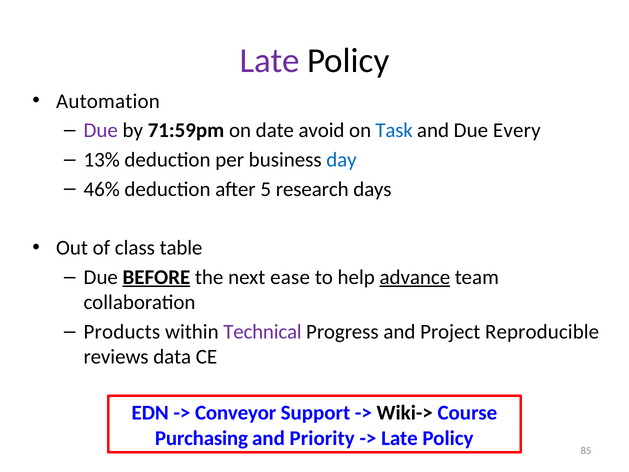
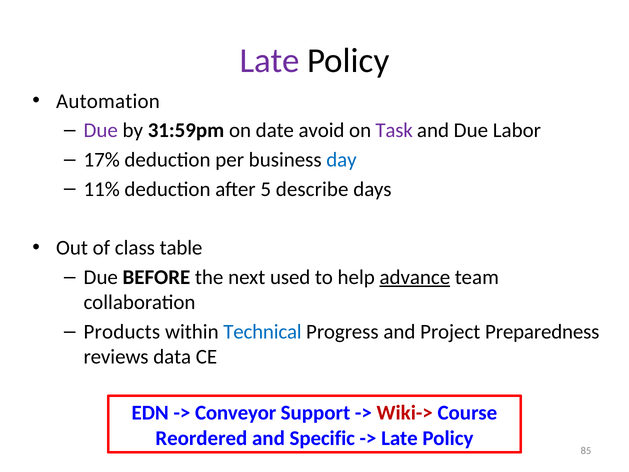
71:59pm: 71:59pm -> 31:59pm
Task colour: blue -> purple
Every: Every -> Labor
13%: 13% -> 17%
46%: 46% -> 11%
research: research -> describe
BEFORE underline: present -> none
ease: ease -> used
Technical colour: purple -> blue
Reproducible: Reproducible -> Preparedness
Wiki-> colour: black -> red
Purchasing: Purchasing -> Reordered
Priority: Priority -> Specific
